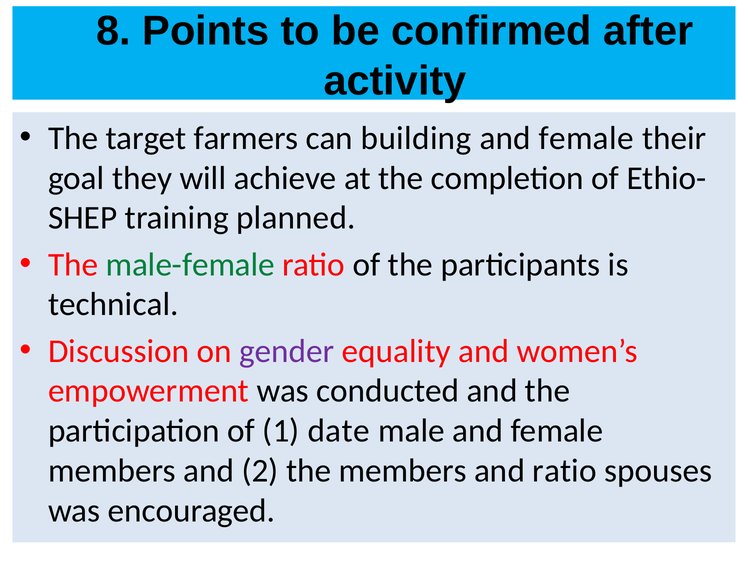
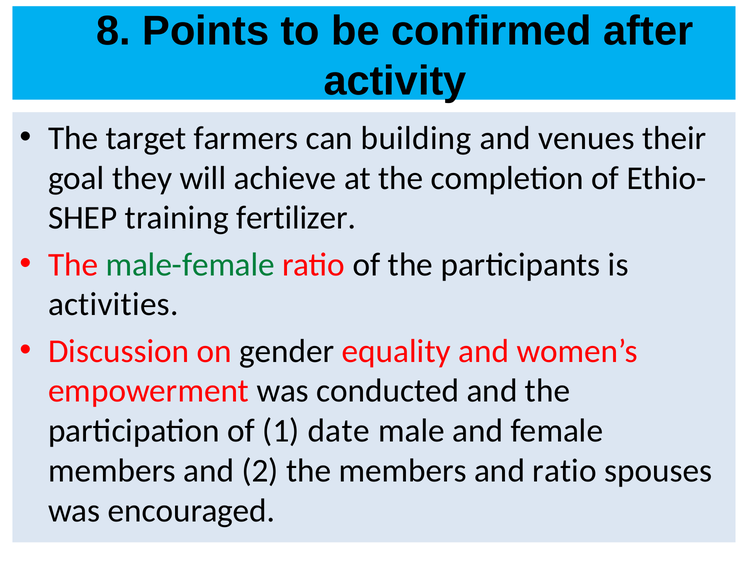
female at (586, 138): female -> venues
planned: planned -> fertilizer
technical: technical -> activities
gender colour: purple -> black
